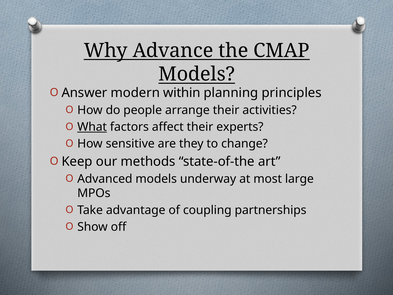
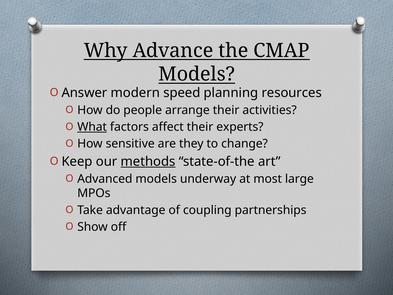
within: within -> speed
principles: principles -> resources
methods underline: none -> present
